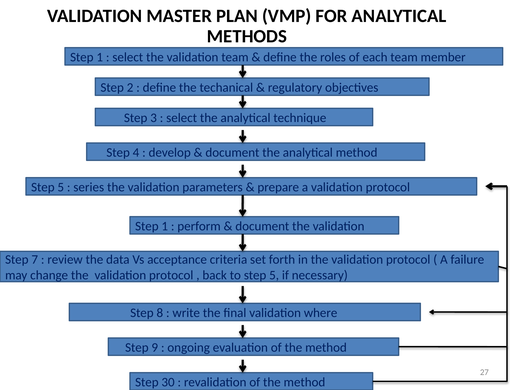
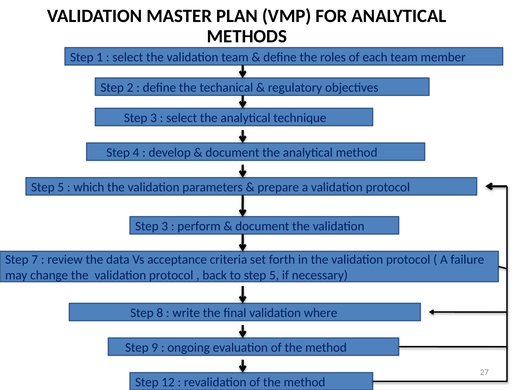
series: series -> which
1 at (165, 226): 1 -> 3
30: 30 -> 12
